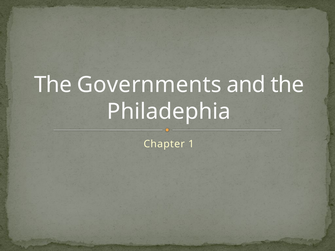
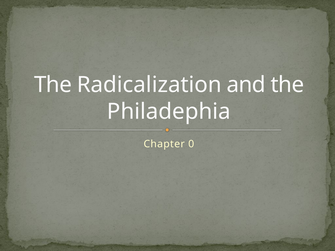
Governments: Governments -> Radicalization
1: 1 -> 0
